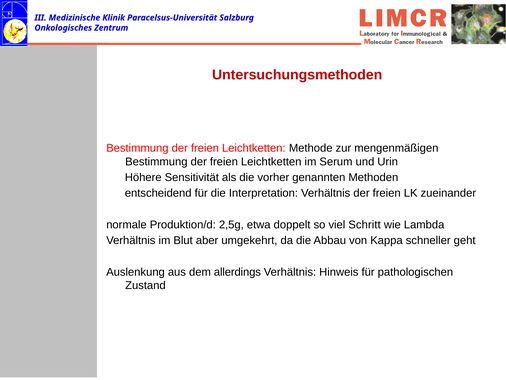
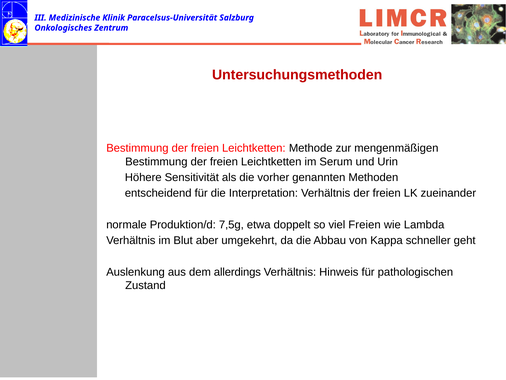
2,5g: 2,5g -> 7,5g
viel Schritt: Schritt -> Freien
